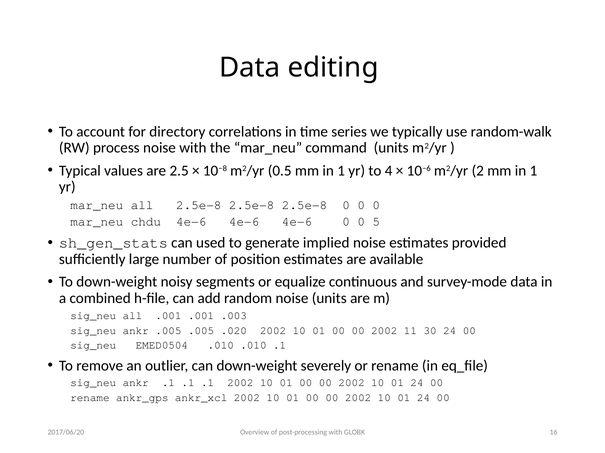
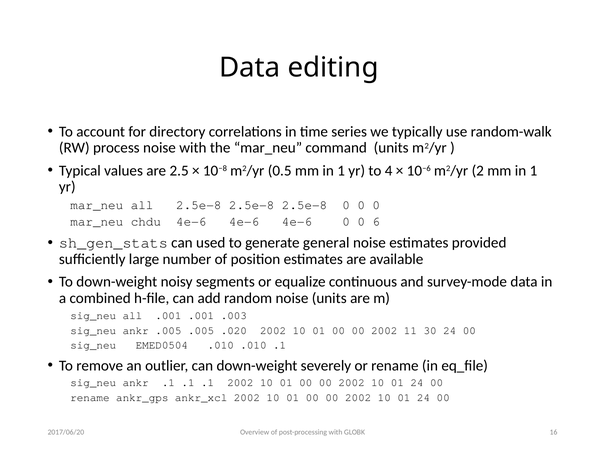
5: 5 -> 6
implied: implied -> general
